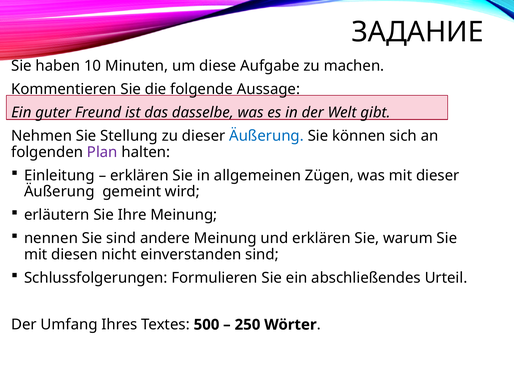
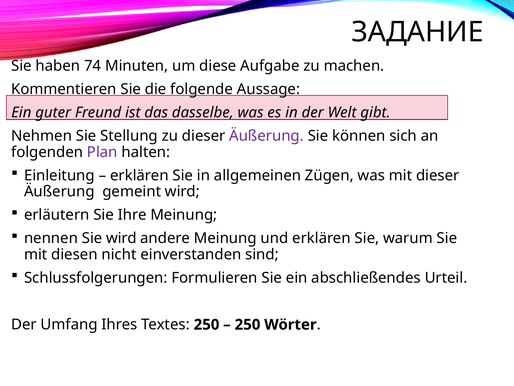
10: 10 -> 74
Äußerung at (266, 136) colour: blue -> purple
Sie sind: sind -> wird
Textes 500: 500 -> 250
